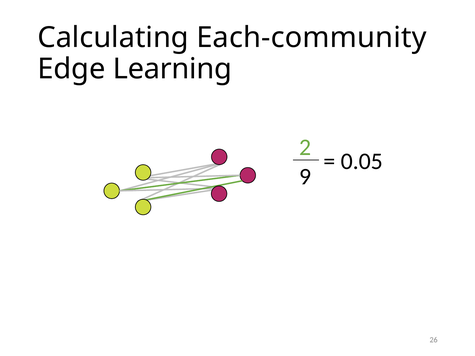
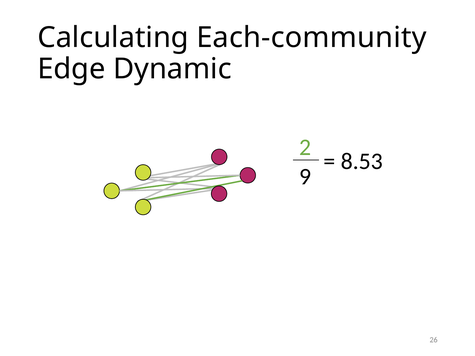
Learning: Learning -> Dynamic
0.05: 0.05 -> 8.53
